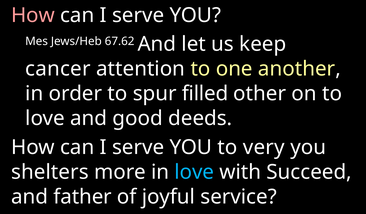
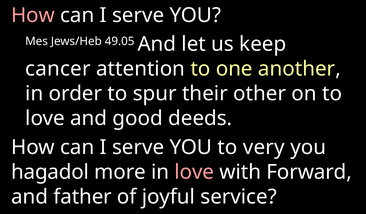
67.62: 67.62 -> 49.05
filled: filled -> their
shelters: shelters -> hagadol
love at (194, 172) colour: light blue -> pink
Succeed: Succeed -> Forward
